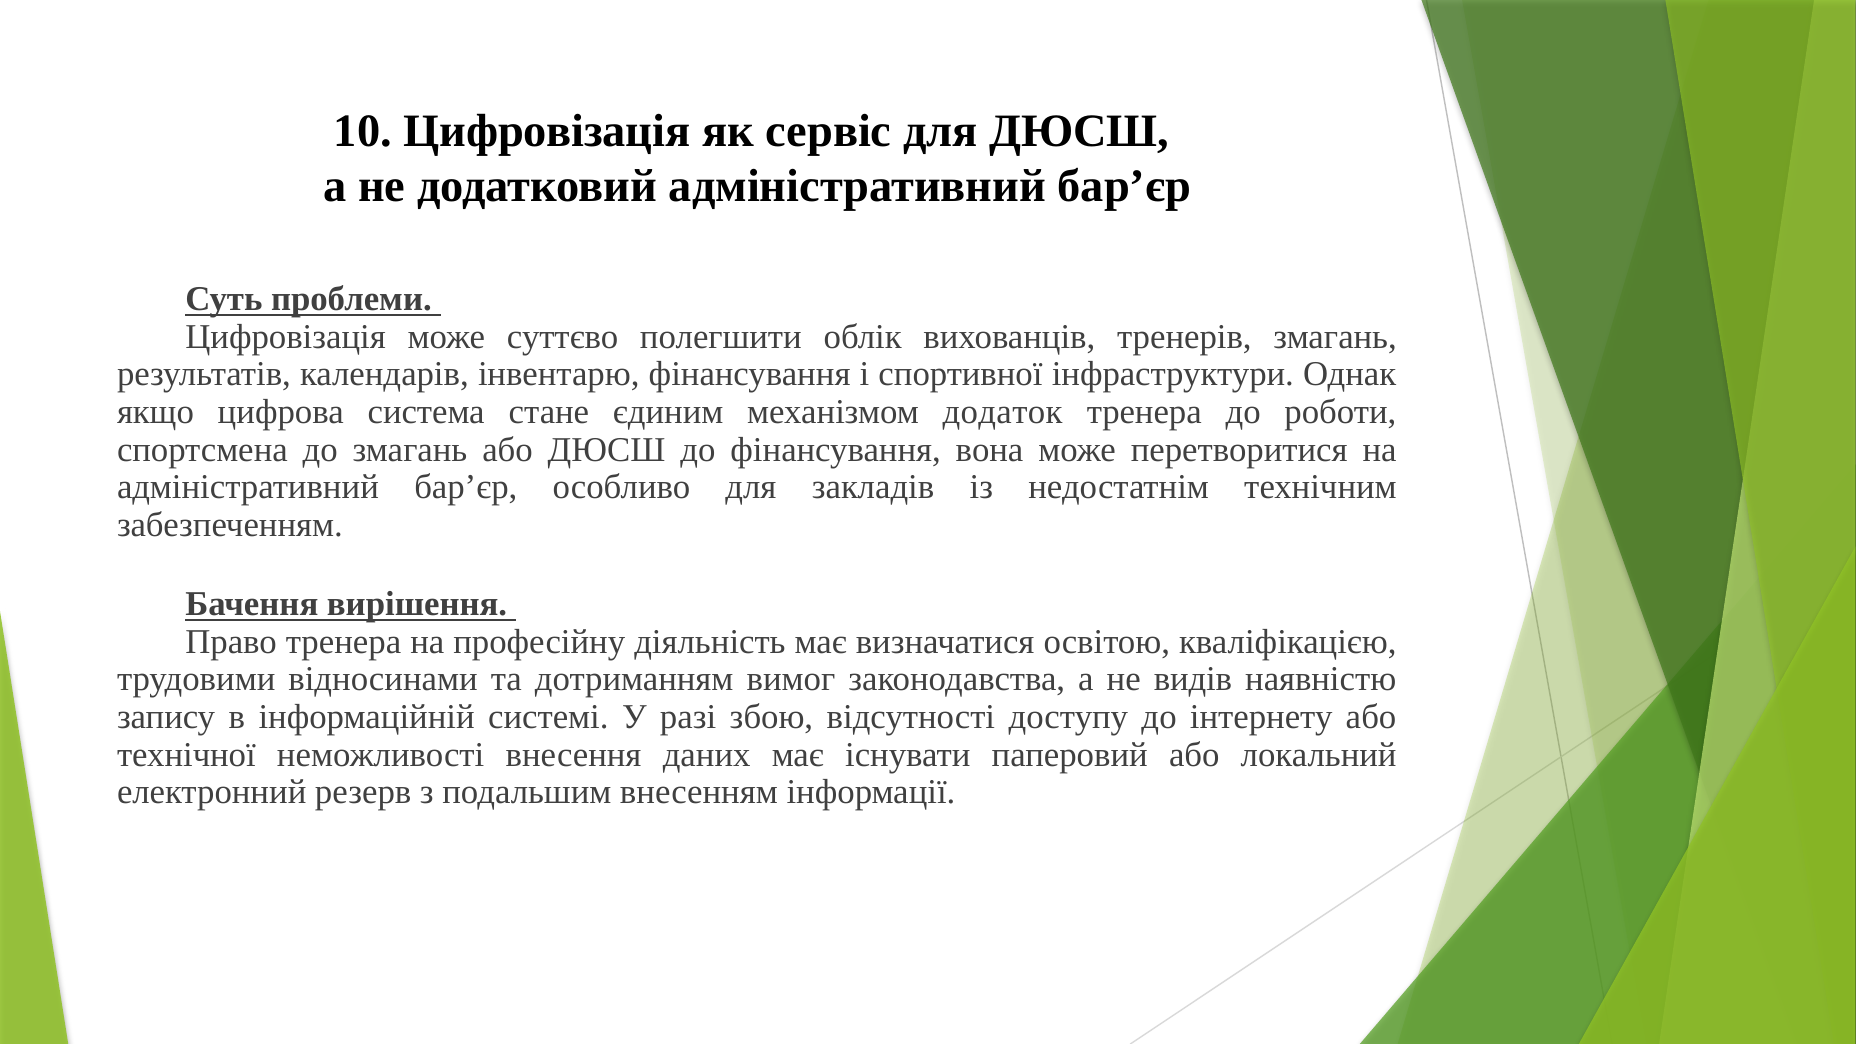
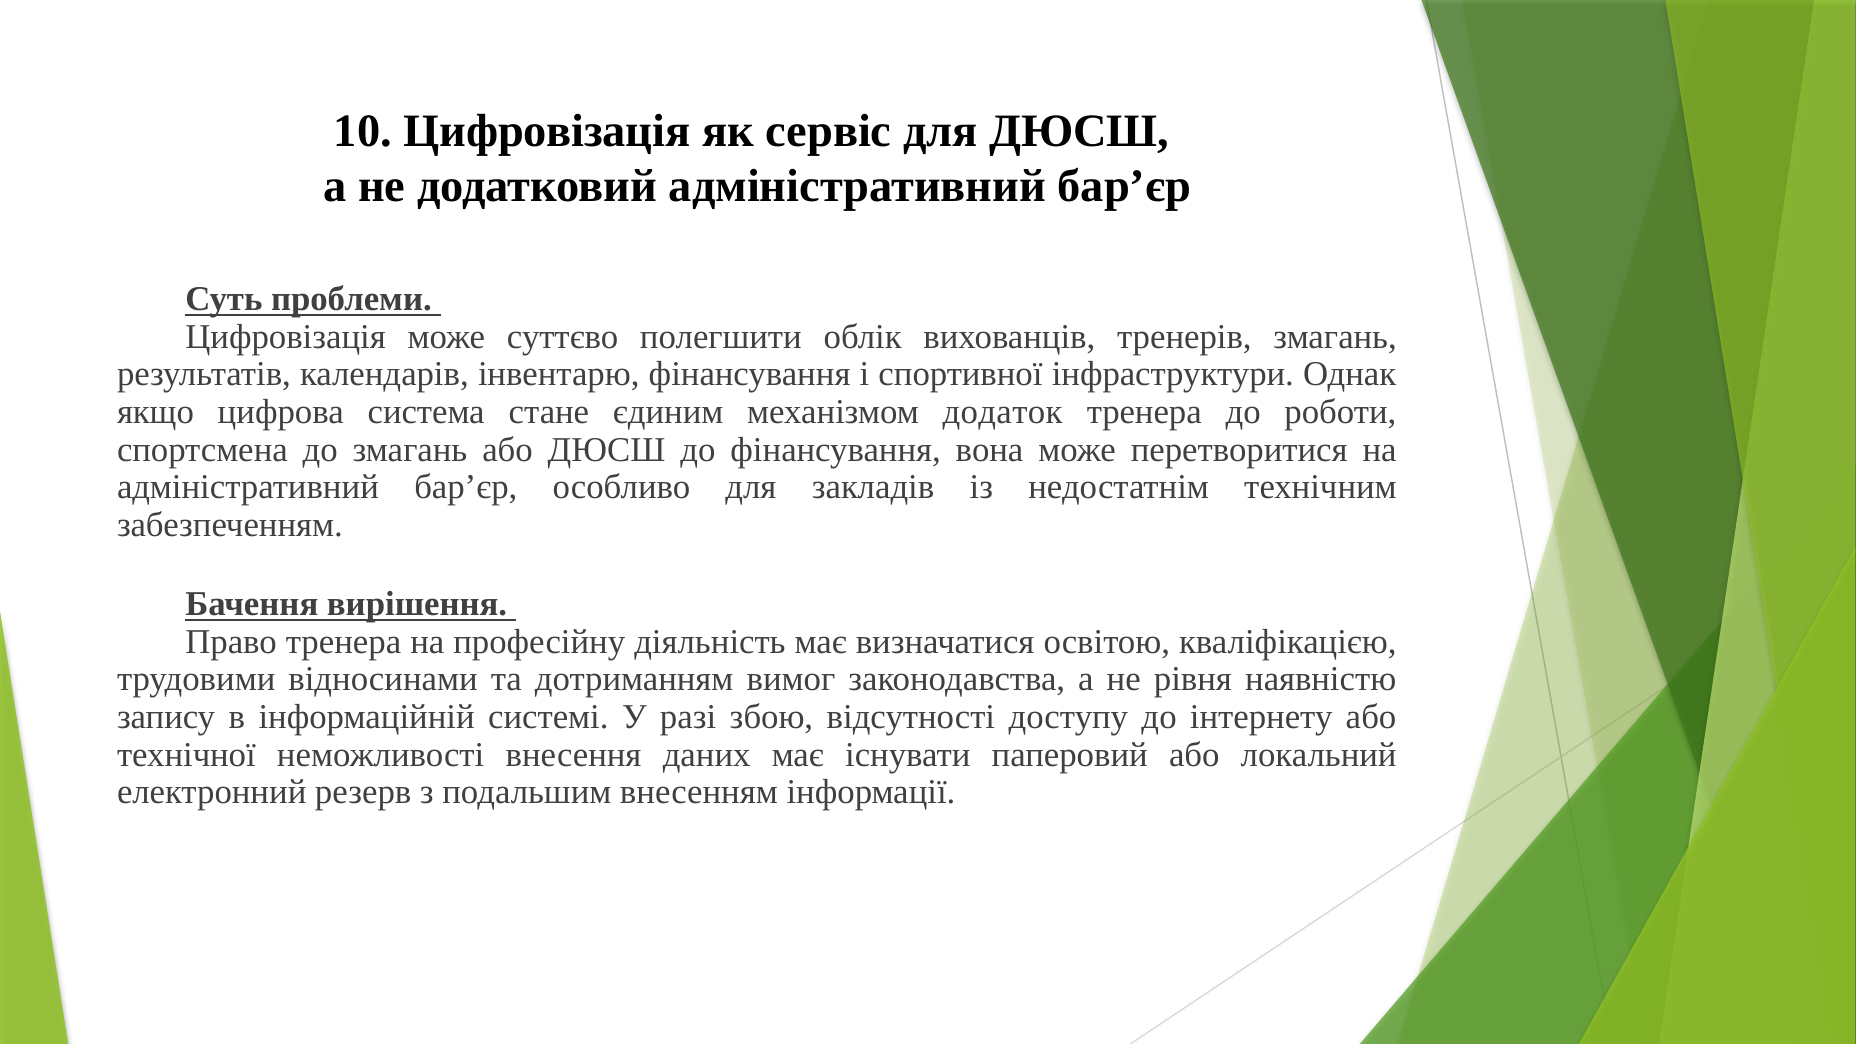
видів: видів -> рівня
